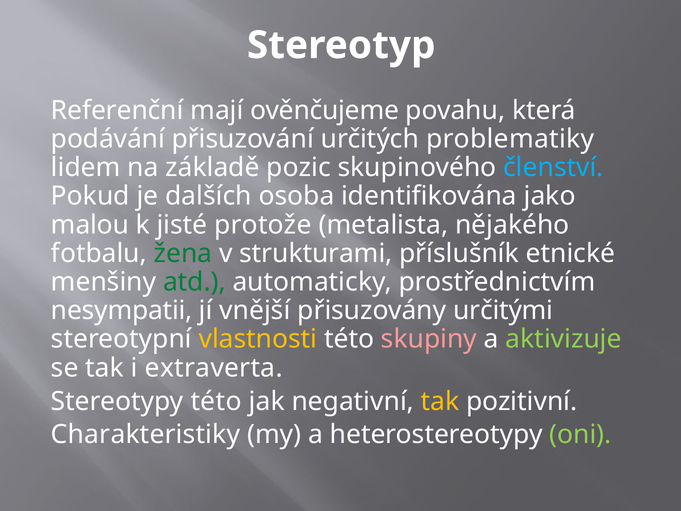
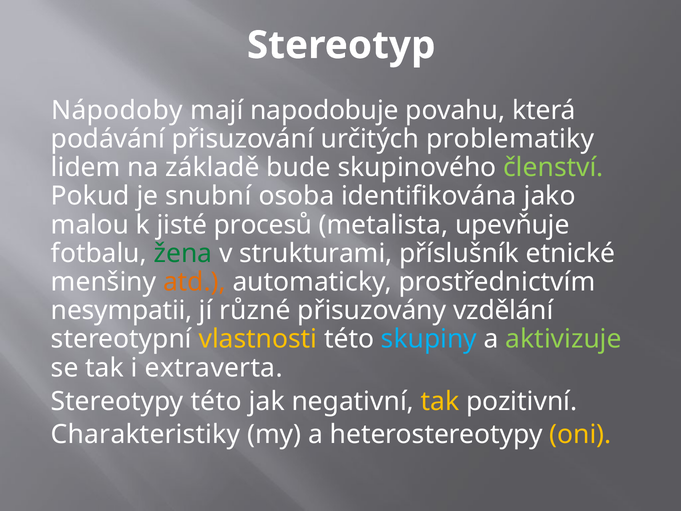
Referenční: Referenční -> Nápodoby
ověnčujeme: ověnčujeme -> napodobuje
pozic: pozic -> bude
členství colour: light blue -> light green
dalších: dalších -> snubní
protože: protože -> procesů
nějakého: nějakého -> upevňuje
atd colour: green -> orange
vnější: vnější -> různé
určitými: určitými -> vzdělání
skupiny colour: pink -> light blue
oni colour: light green -> yellow
